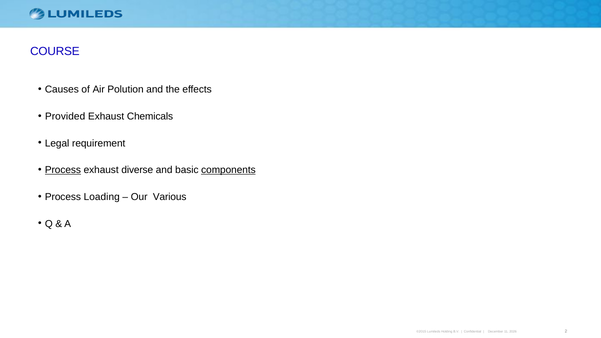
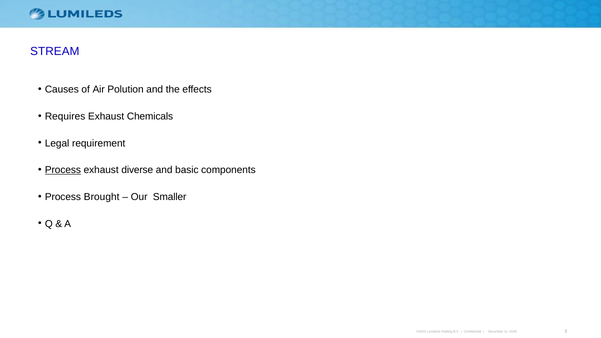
COURSE: COURSE -> STREAM
Provided: Provided -> Requires
components underline: present -> none
Loading: Loading -> Brought
Various: Various -> Smaller
